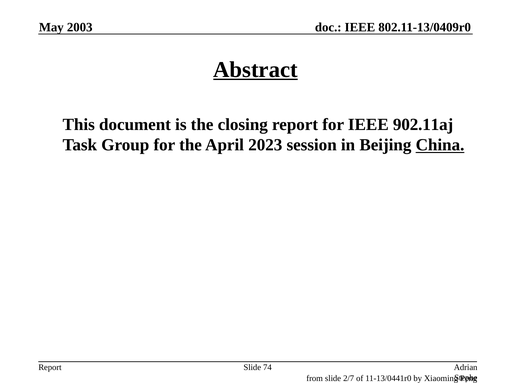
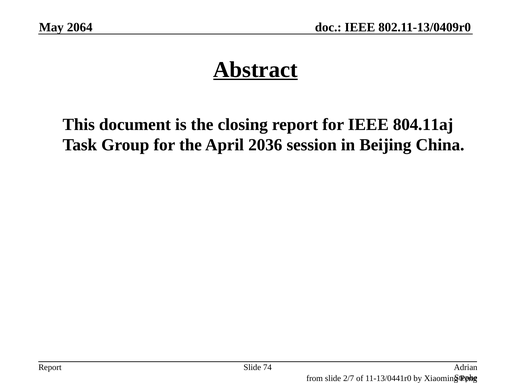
2003: 2003 -> 2064
902.11aj: 902.11aj -> 804.11aj
2023: 2023 -> 2036
China underline: present -> none
